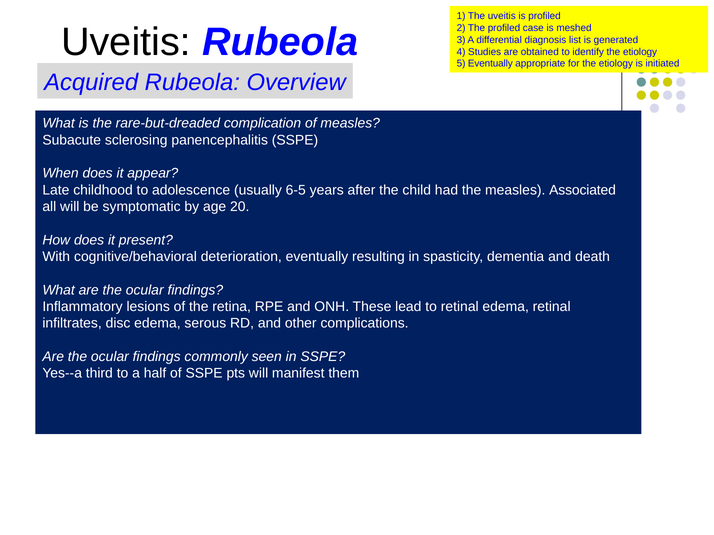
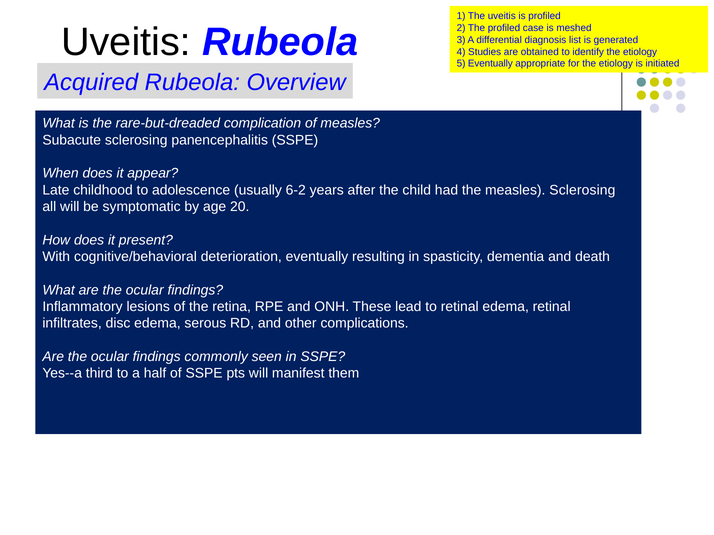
6-5: 6-5 -> 6-2
measles Associated: Associated -> Sclerosing
